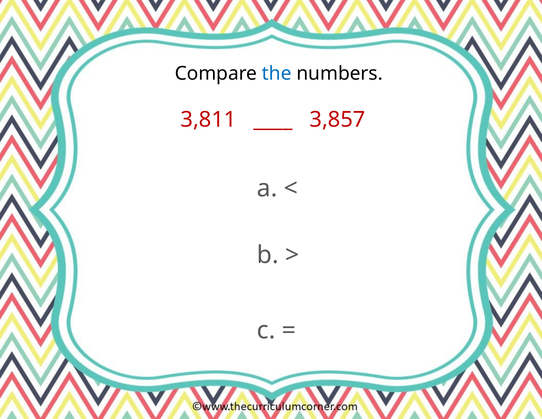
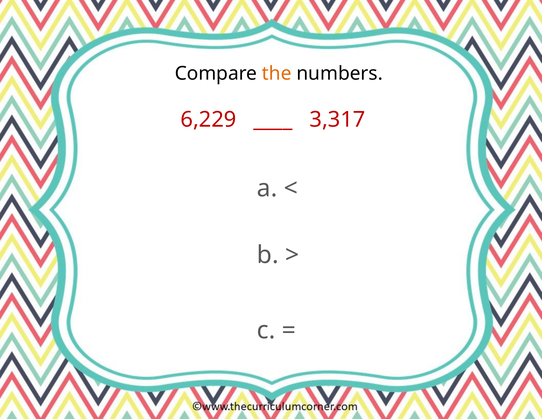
the colour: blue -> orange
3,811: 3,811 -> 6,229
3,857: 3,857 -> 3,317
